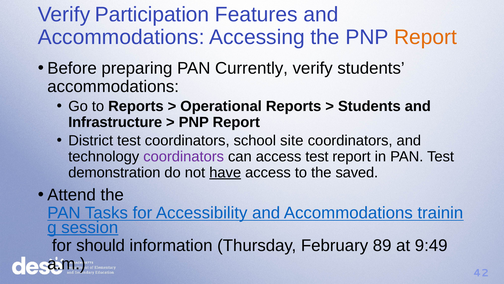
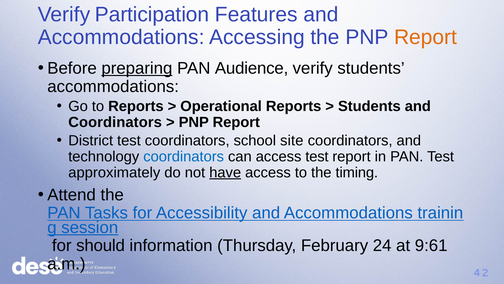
preparing underline: none -> present
Currently: Currently -> Audience
Infrastructure at (115, 122): Infrastructure -> Coordinators
coordinators at (184, 156) colour: purple -> blue
demonstration: demonstration -> approximately
saved: saved -> timing
89: 89 -> 24
9:49: 9:49 -> 9:61
